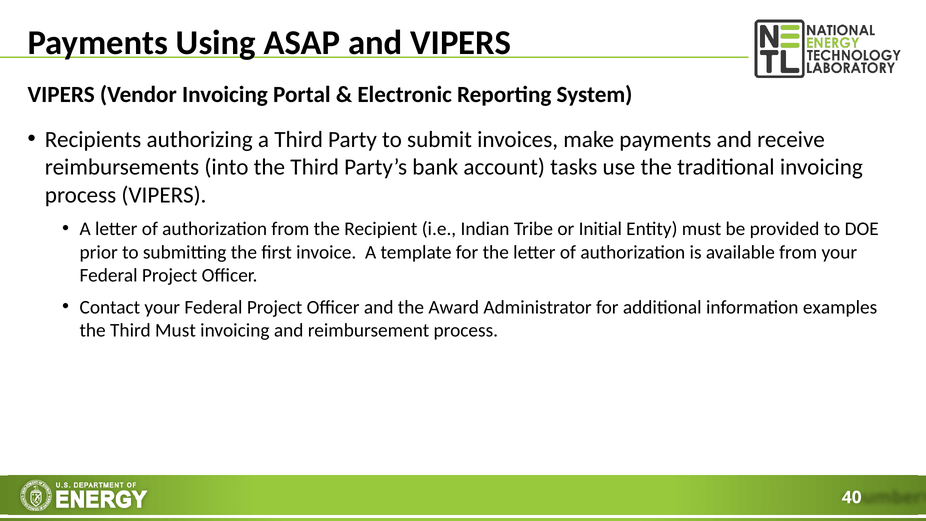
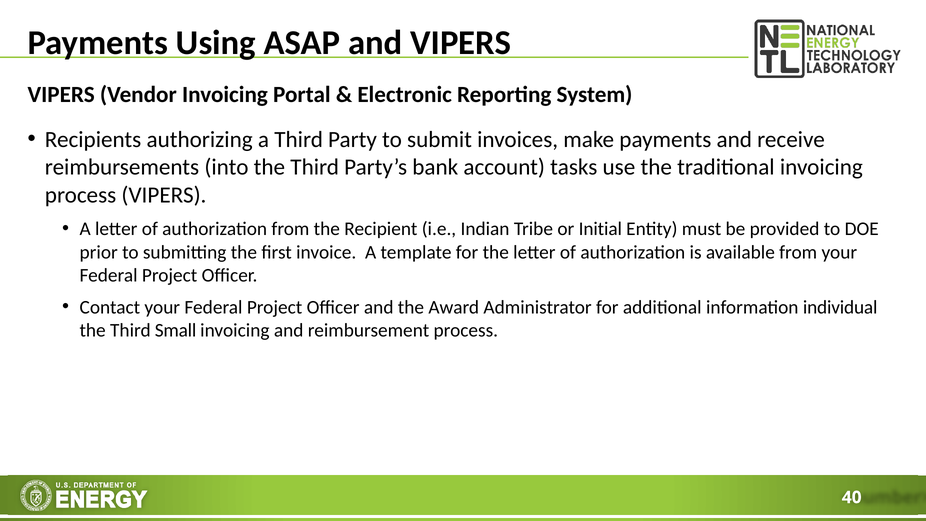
examples: examples -> individual
Third Must: Must -> Small
